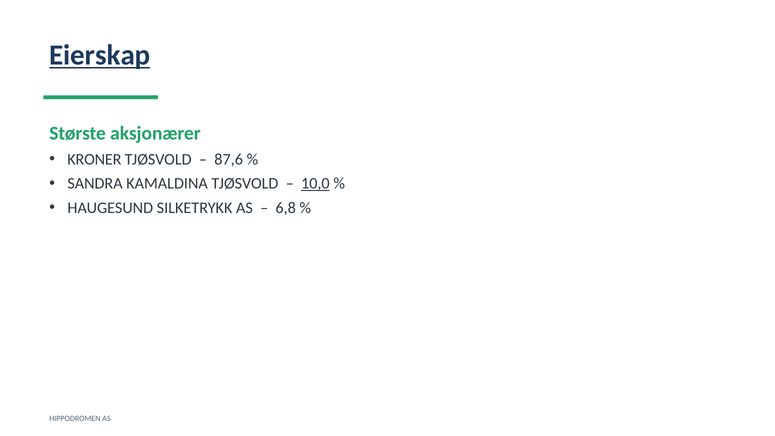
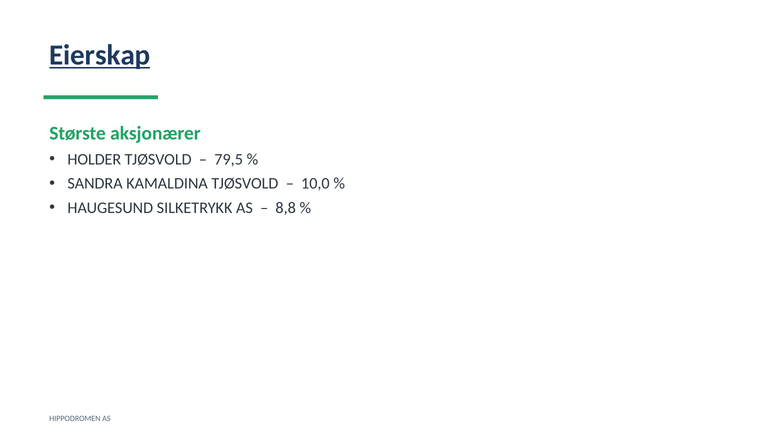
KRONER: KRONER -> HOLDER
87,6: 87,6 -> 79,5
10,0 underline: present -> none
6,8: 6,8 -> 8,8
